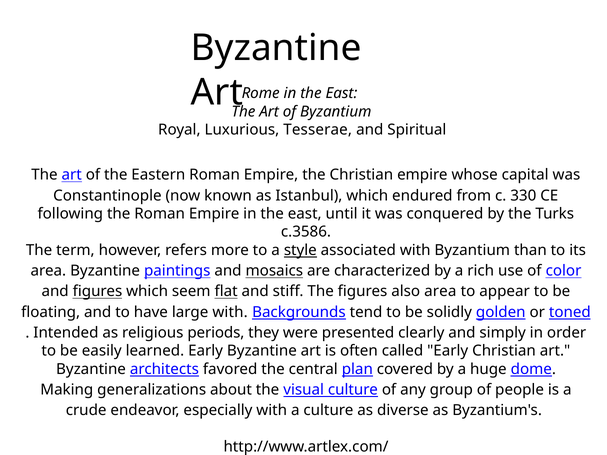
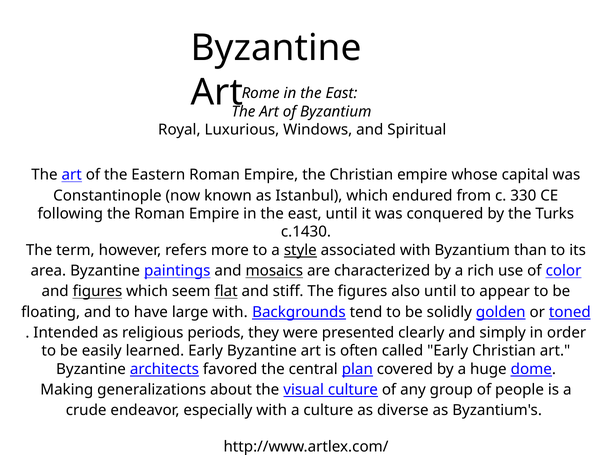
Tesserae: Tesserae -> Windows
c.3586: c.3586 -> c.1430
also area: area -> until
